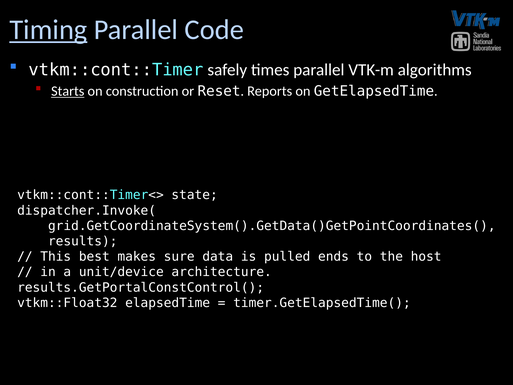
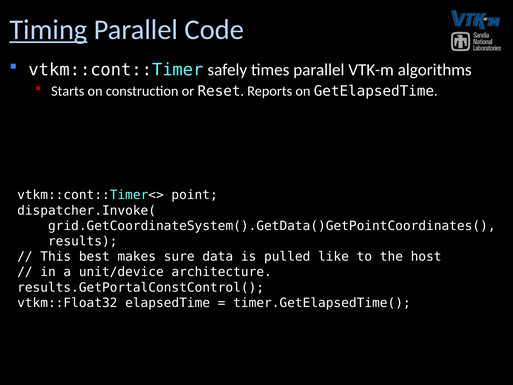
Starts underline: present -> none
state: state -> point
ends: ends -> like
